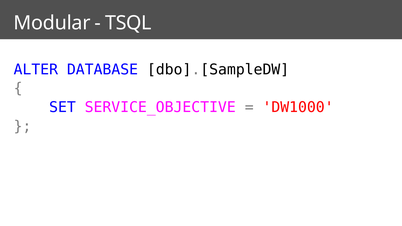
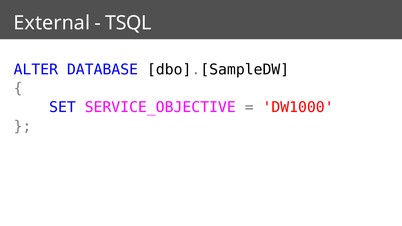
Modular: Modular -> External
